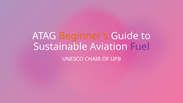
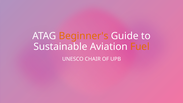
Fuel colour: purple -> orange
